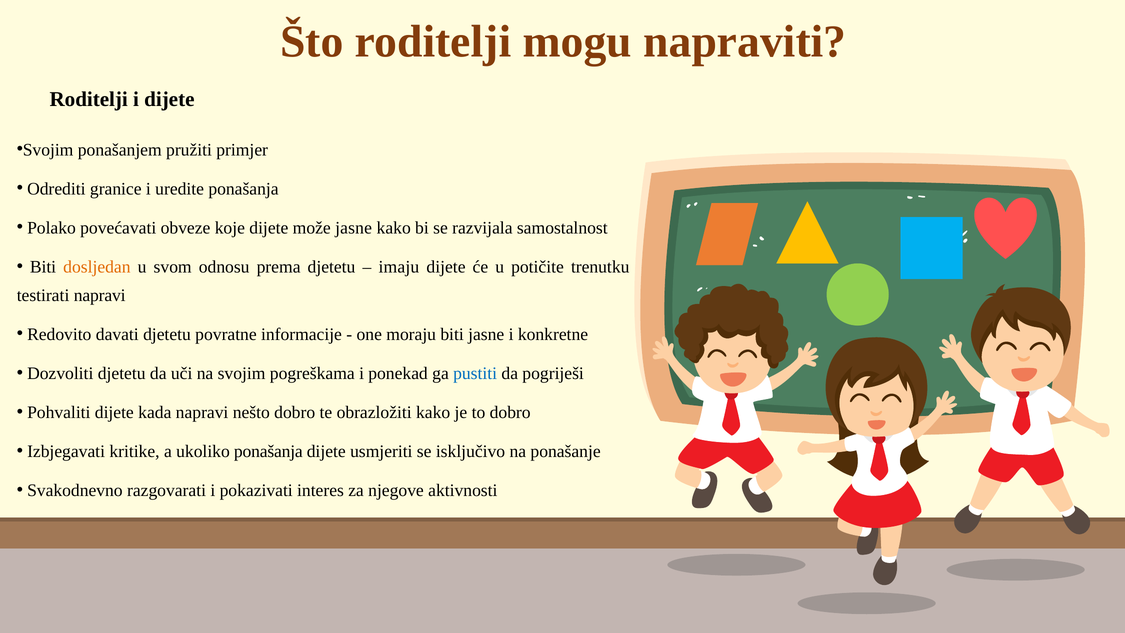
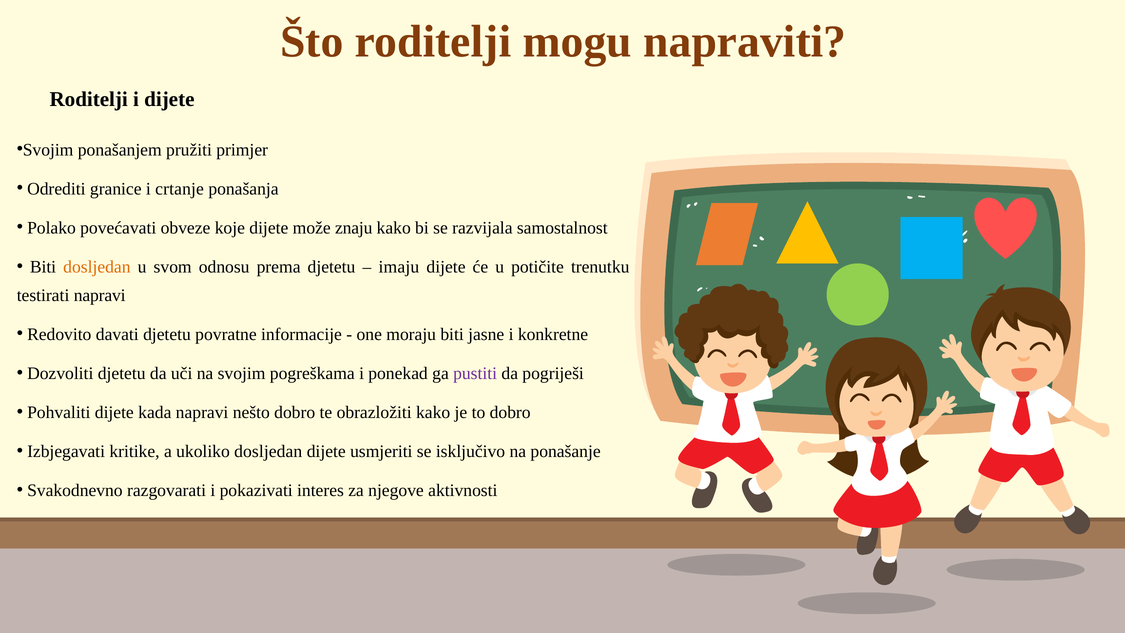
uredite: uredite -> crtanje
može jasne: jasne -> znaju
pustiti colour: blue -> purple
ukoliko ponašanja: ponašanja -> dosljedan
